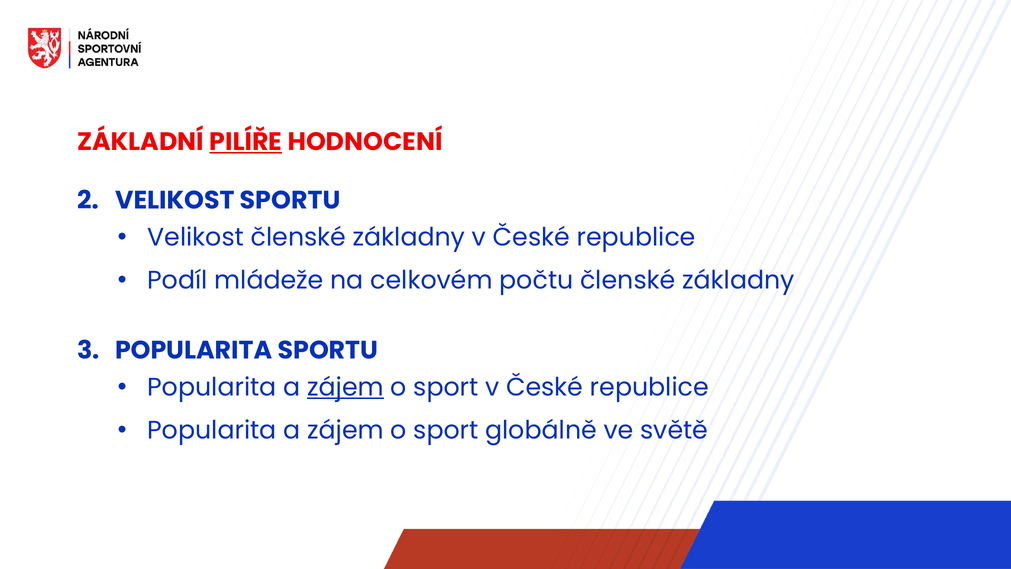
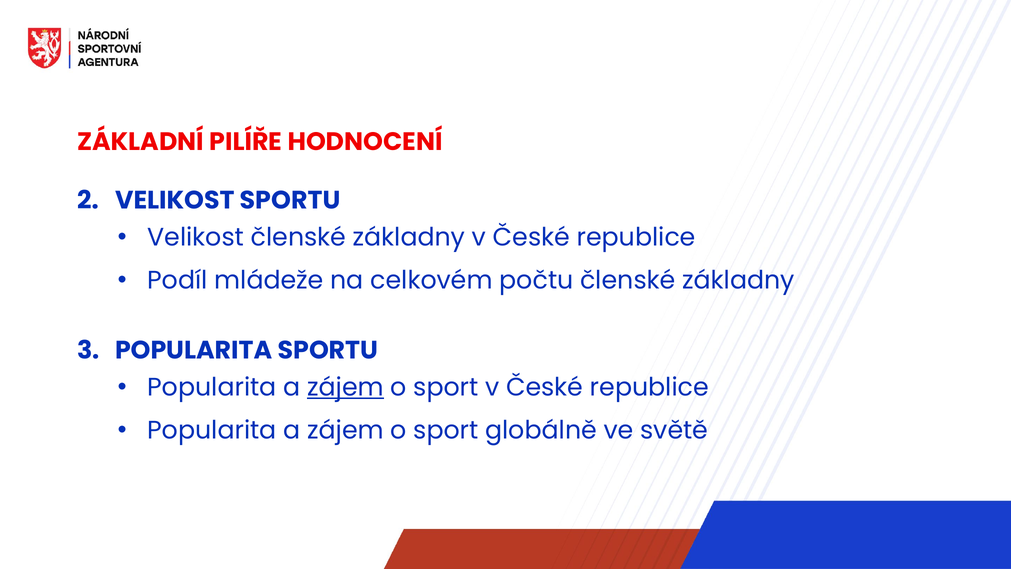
PILÍŘE underline: present -> none
